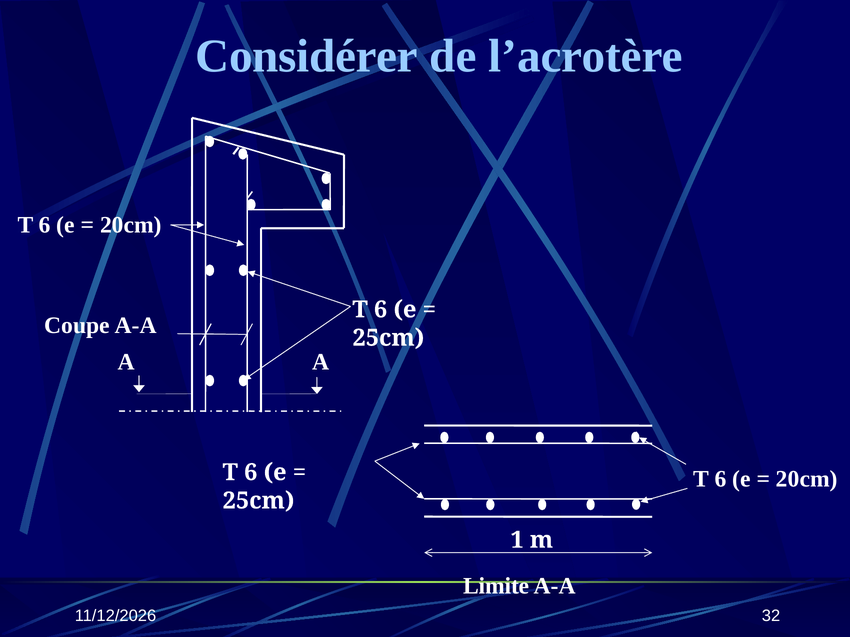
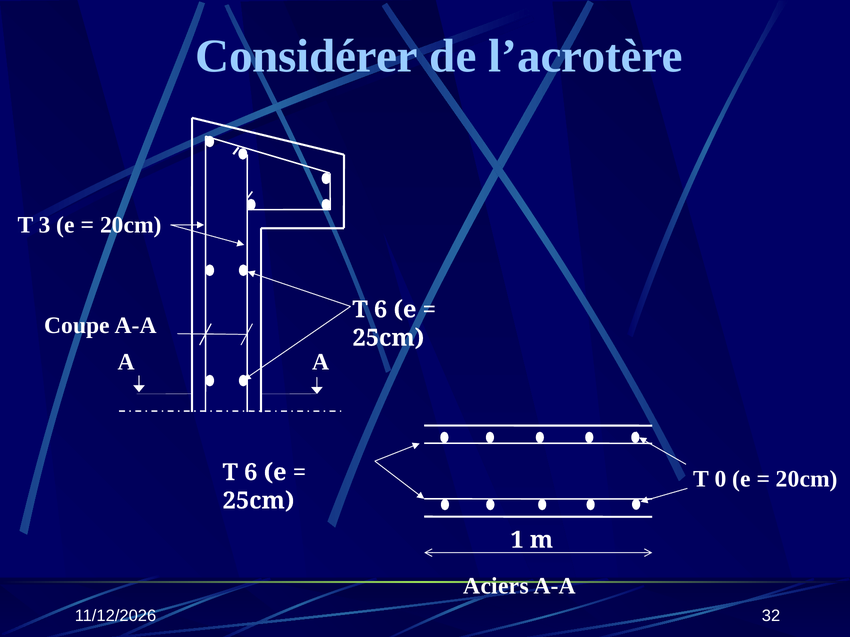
6 at (45, 225): 6 -> 3
6 at (721, 479): 6 -> 0
Limite: Limite -> Aciers
